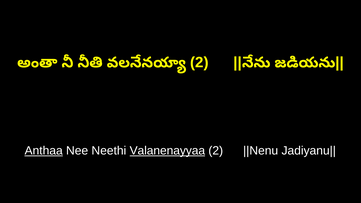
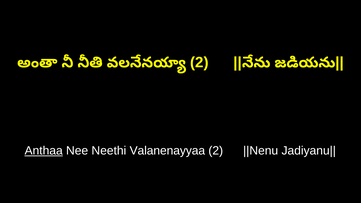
Valanenayyaa underline: present -> none
